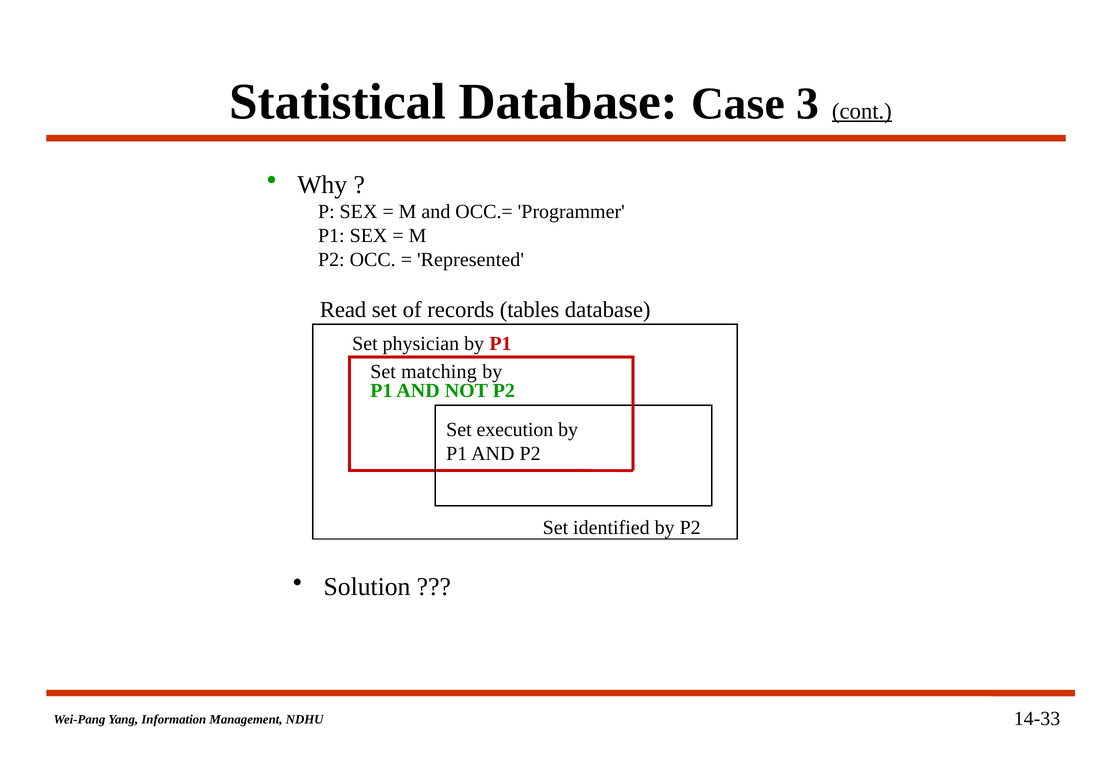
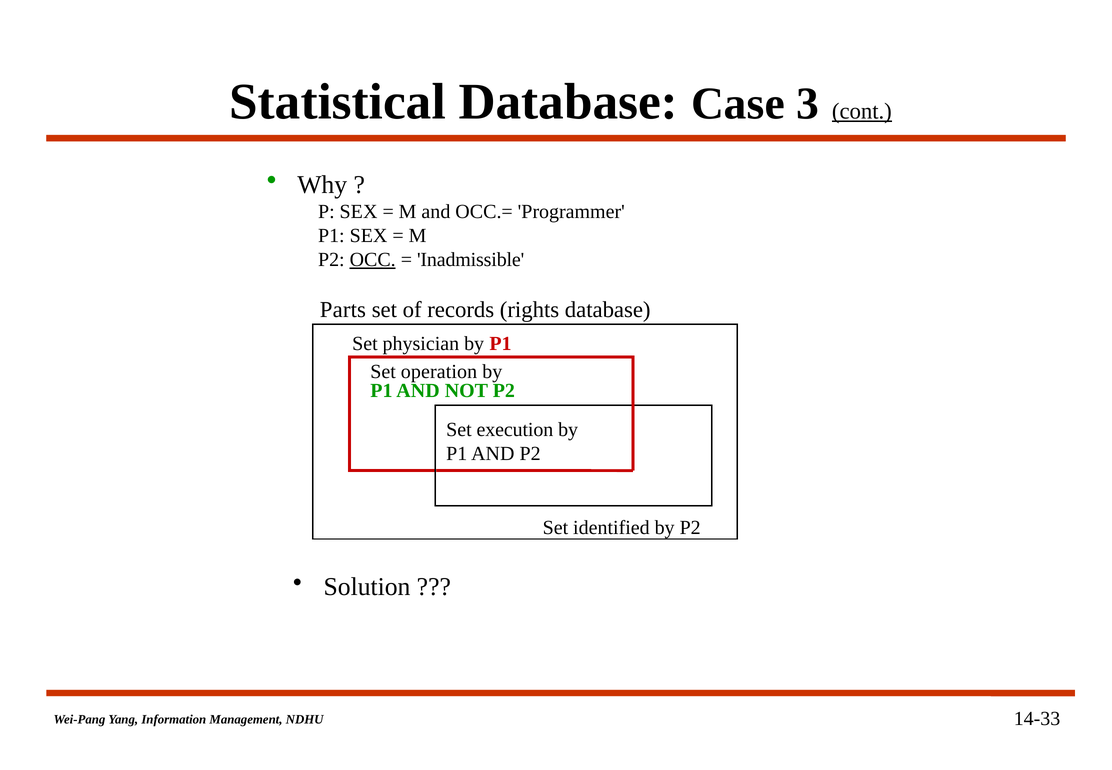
OCC underline: none -> present
Represented: Represented -> Inadmissible
Read: Read -> Parts
tables: tables -> rights
matching: matching -> operation
